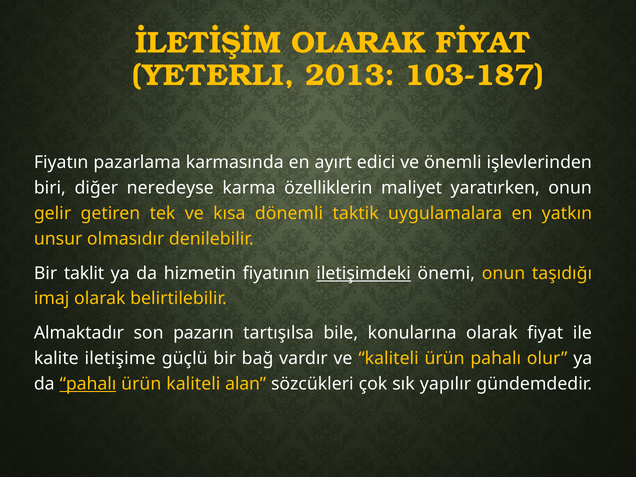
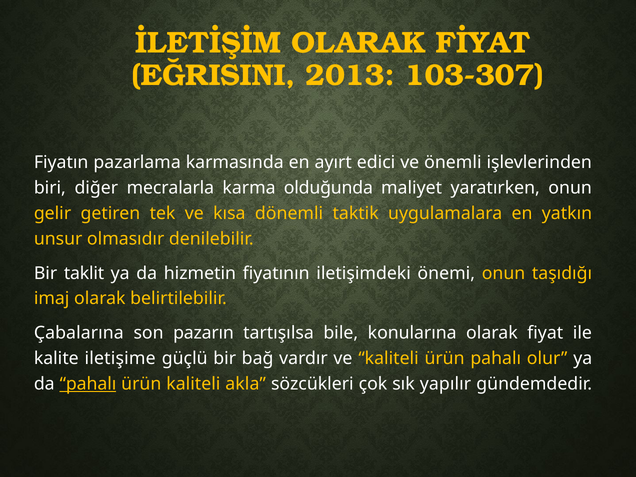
YETERLI: YETERLI -> EĞRISINI
103-187: 103-187 -> 103-307
neredeyse: neredeyse -> mecralarla
özelliklerin: özelliklerin -> olduğunda
iletişimdeki underline: present -> none
Almaktadır: Almaktadır -> Çabalarına
alan: alan -> akla
